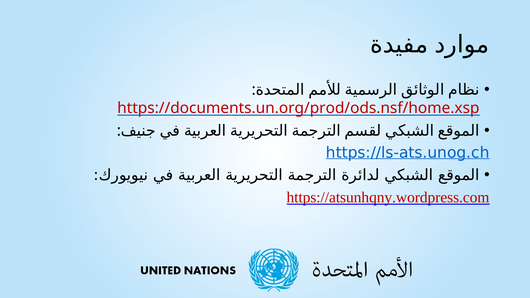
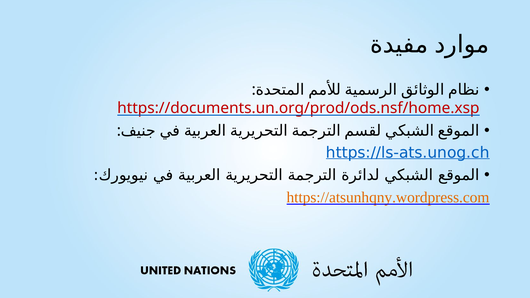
https://atsunhqny.wordpress.com colour: red -> orange
